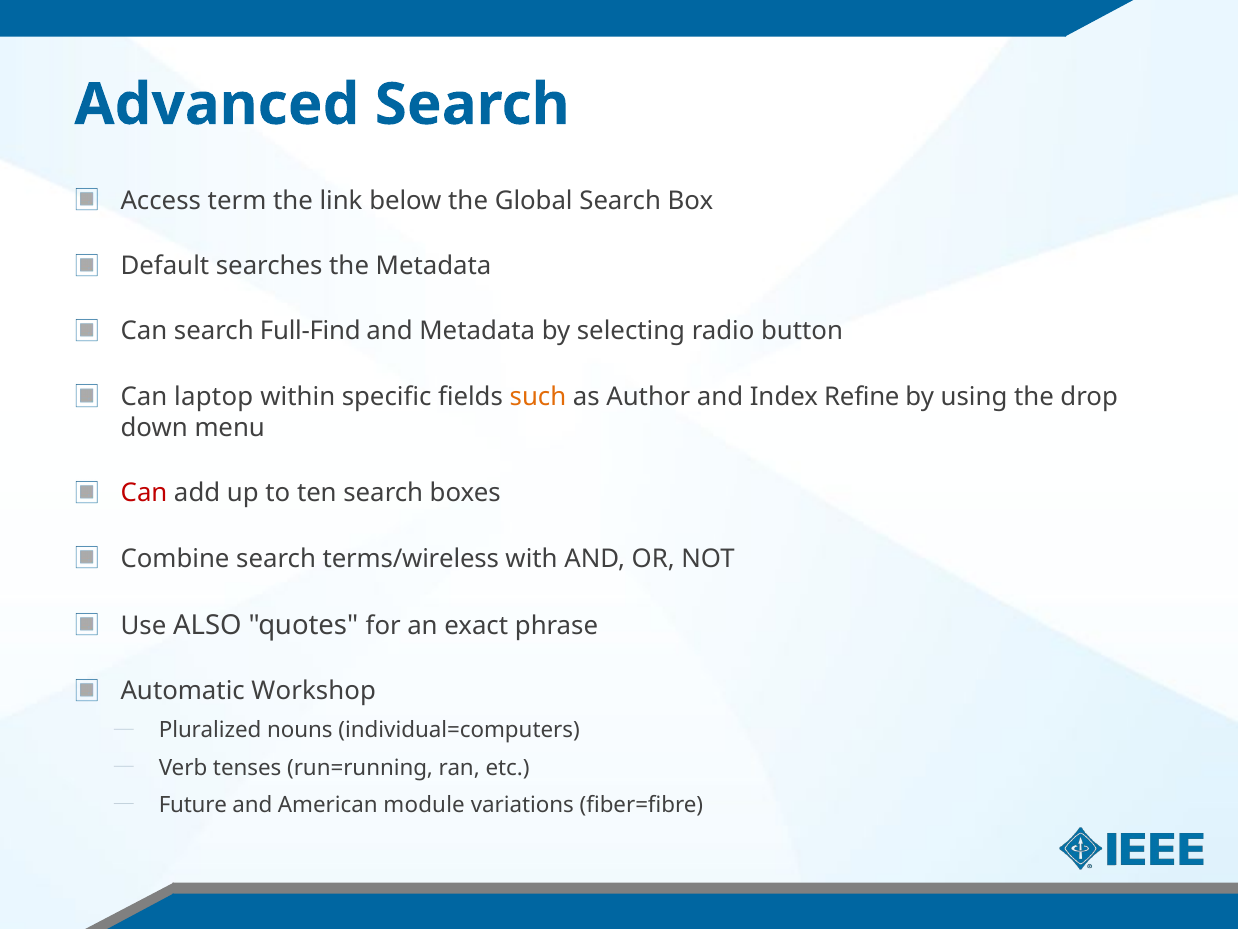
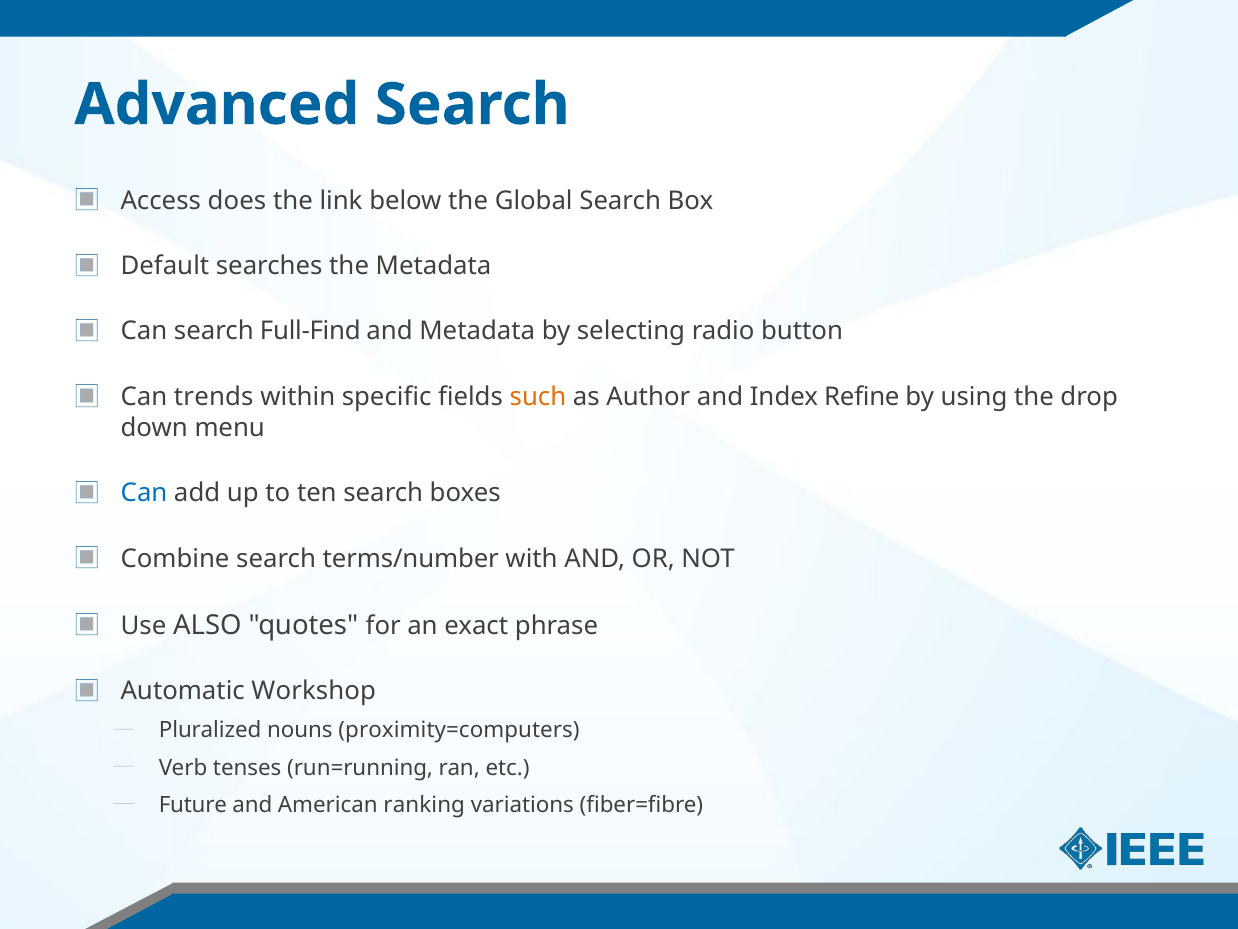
term: term -> does
laptop: laptop -> trends
Can at (144, 493) colour: red -> blue
terms/wireless: terms/wireless -> terms/number
individual=computers: individual=computers -> proximity=computers
module: module -> ranking
